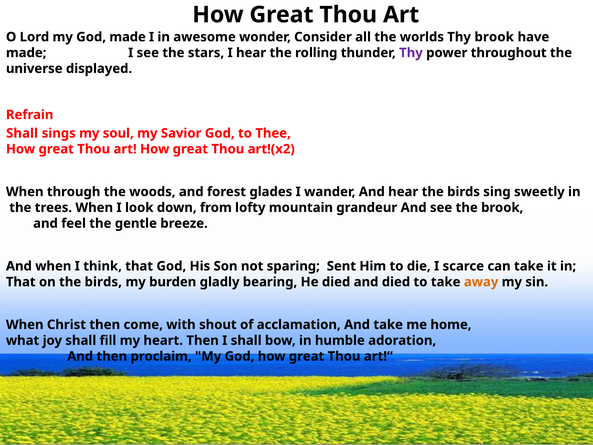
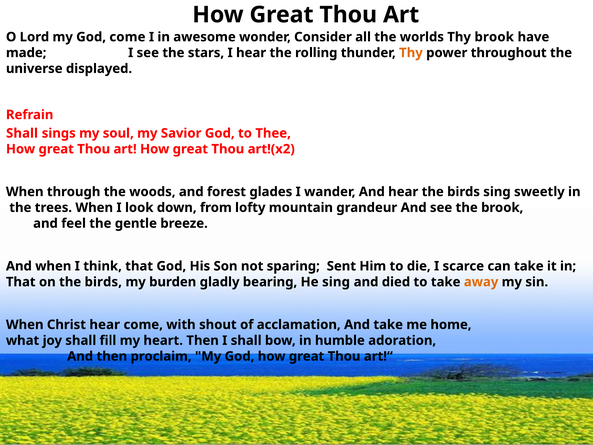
God made: made -> come
Thy at (411, 53) colour: purple -> orange
He died: died -> sing
Christ then: then -> hear
